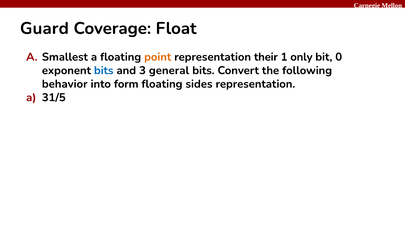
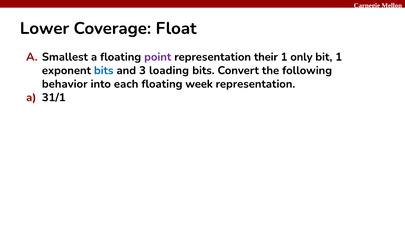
Guard: Guard -> Lower
point colour: orange -> purple
bit 0: 0 -> 1
general: general -> loading
form: form -> each
sides: sides -> week
31/5: 31/5 -> 31/1
